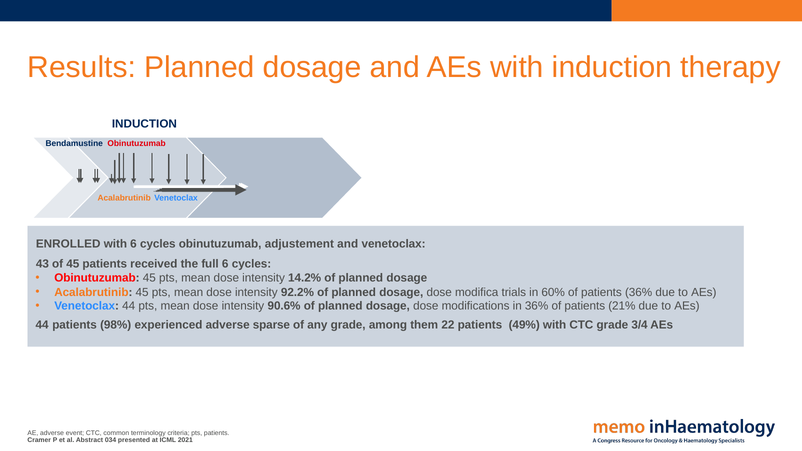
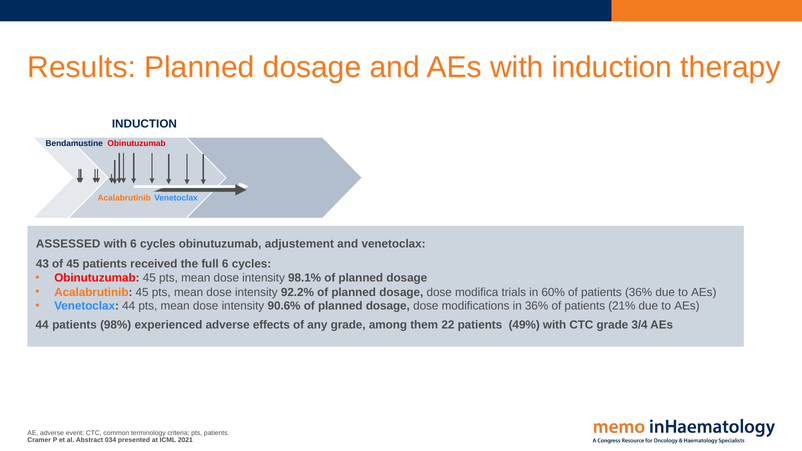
ENROLLED: ENROLLED -> ASSESSED
14.2%: 14.2% -> 98.1%
sparse: sparse -> effects
